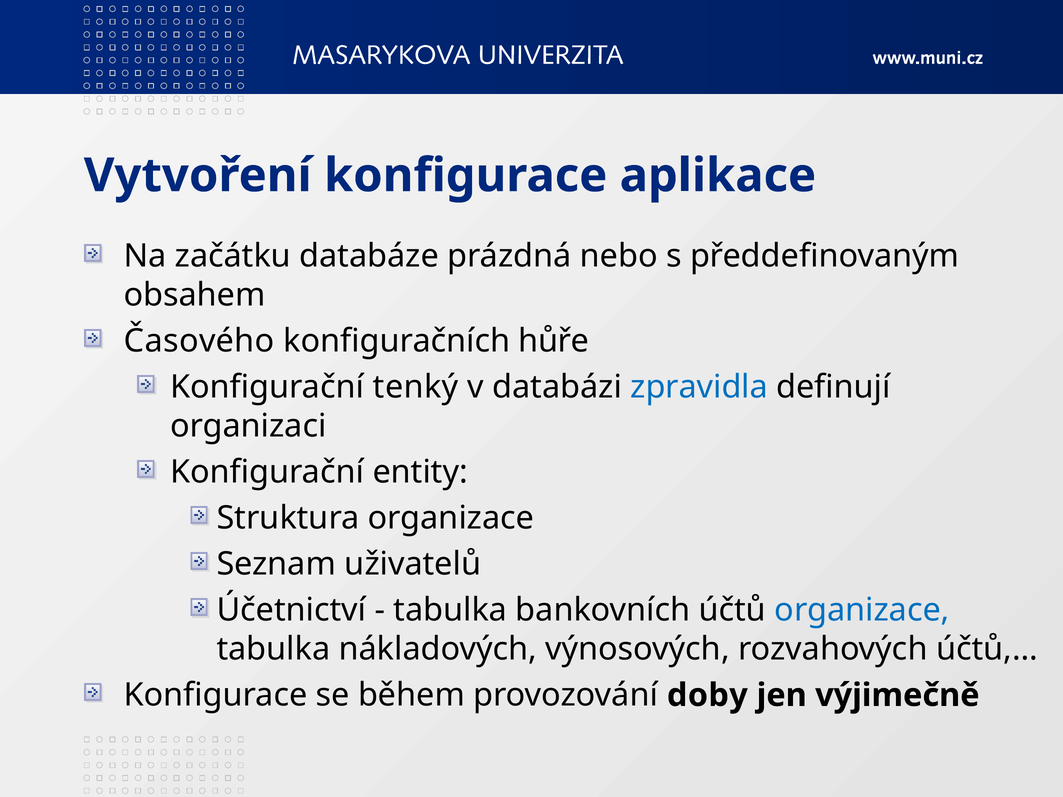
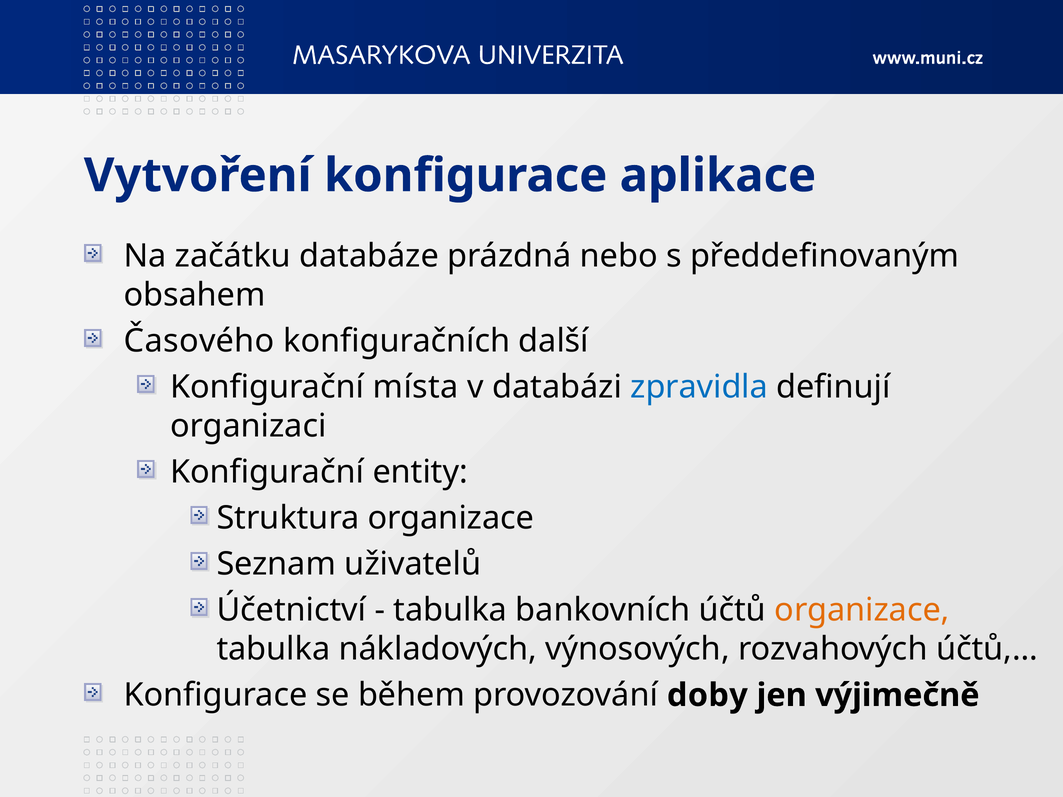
hůře: hůře -> další
tenký: tenký -> místa
organizace at (862, 610) colour: blue -> orange
